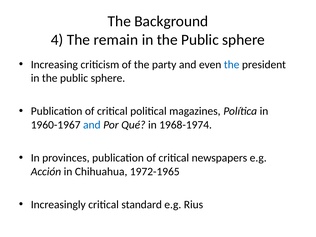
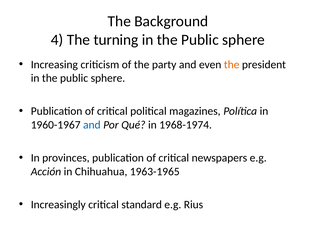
remain: remain -> turning
the at (232, 65) colour: blue -> orange
1972-1965: 1972-1965 -> 1963-1965
